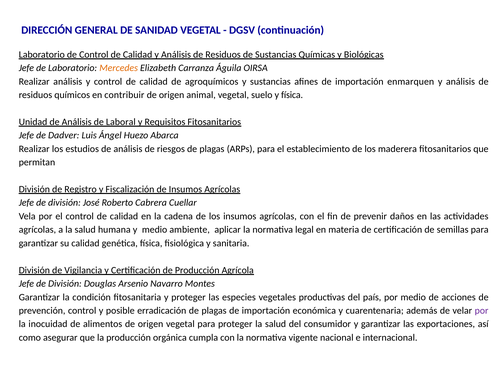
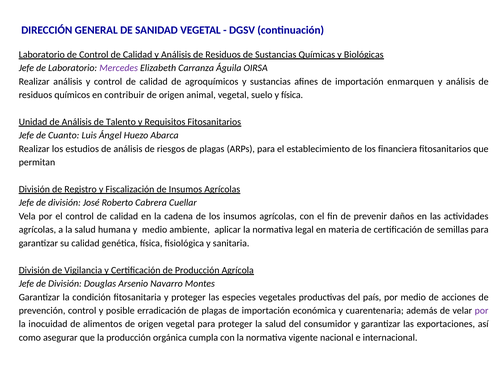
Mercedes colour: orange -> purple
Laboral: Laboral -> Talento
Dadver: Dadver -> Cuanto
maderera: maderera -> financiera
